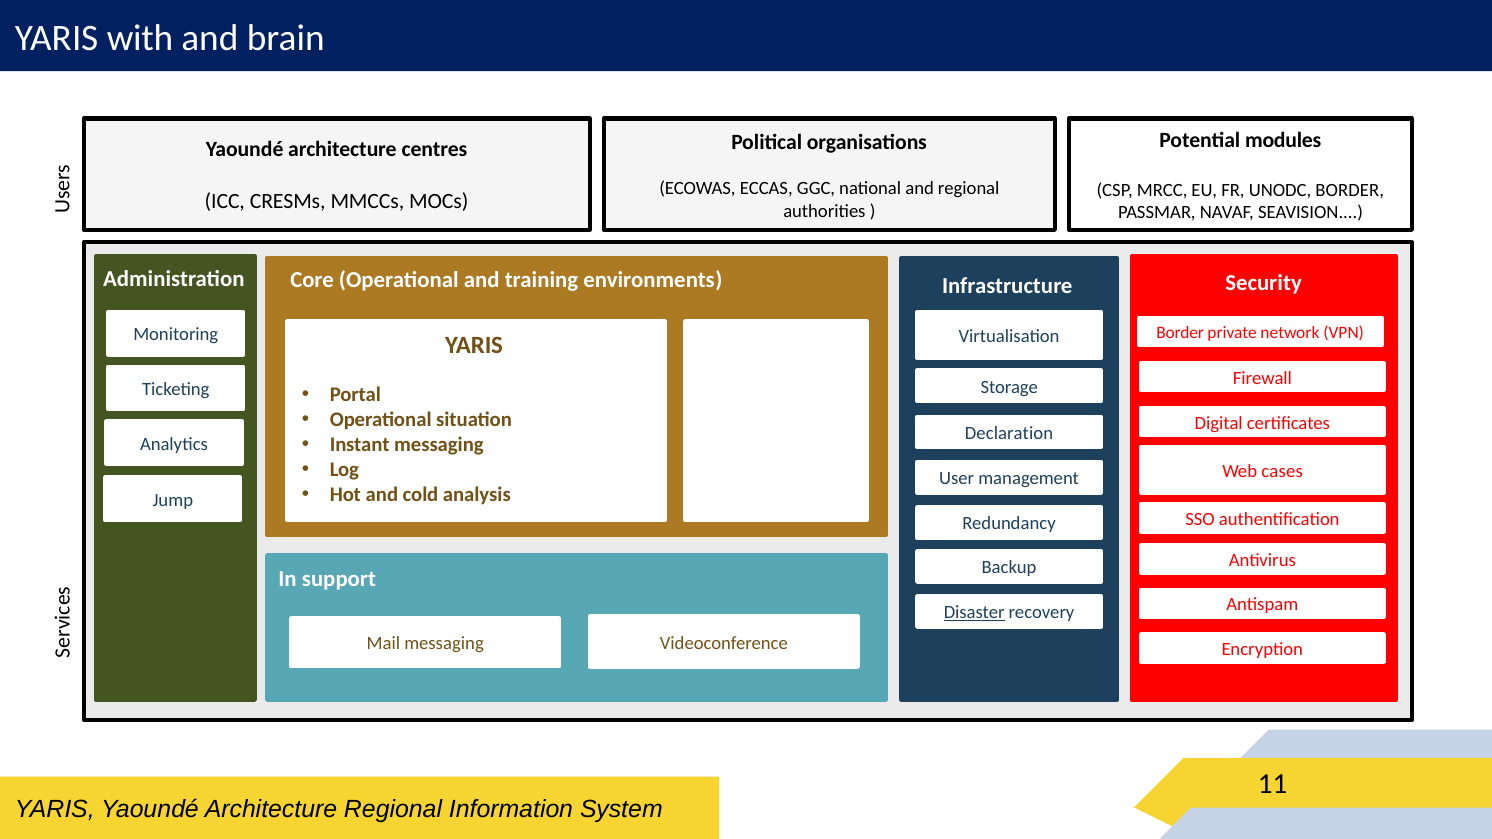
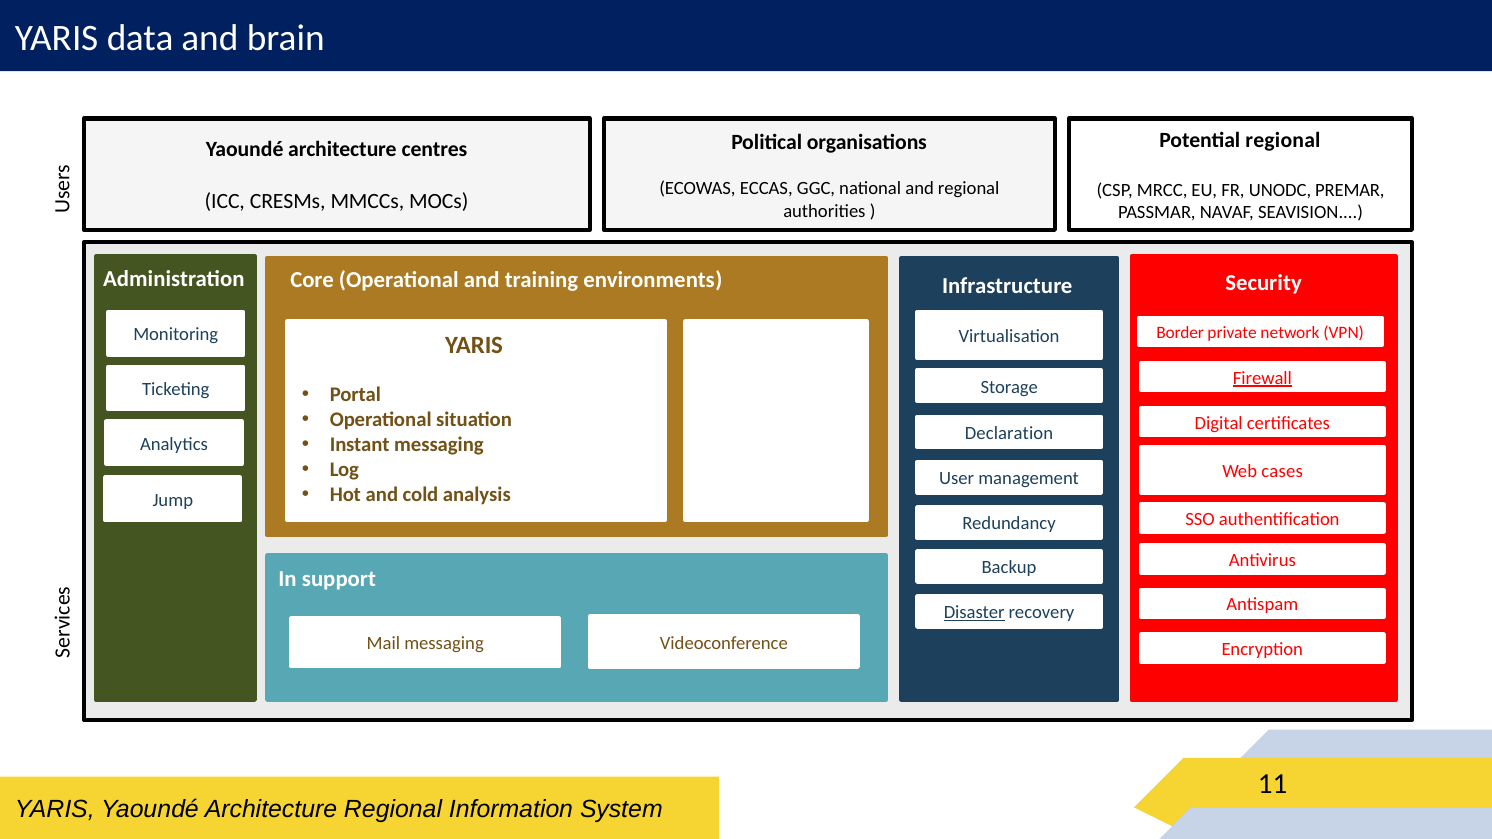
with: with -> data
Potential modules: modules -> regional
UNODC BORDER: BORDER -> PREMAR
Firewall underline: none -> present
